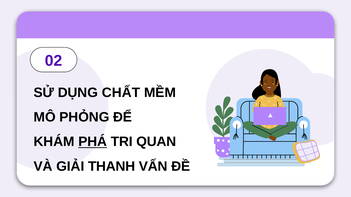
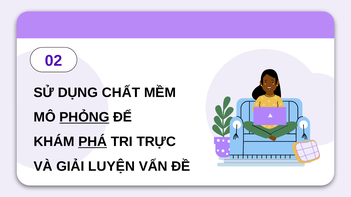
PHỎNG underline: none -> present
QUAN: QUAN -> TRỰC
THANH: THANH -> LUYỆN
